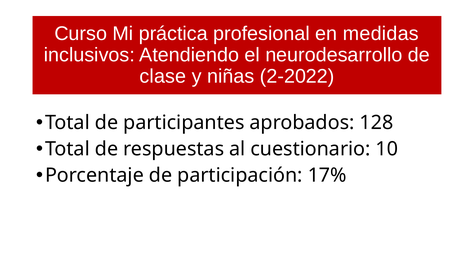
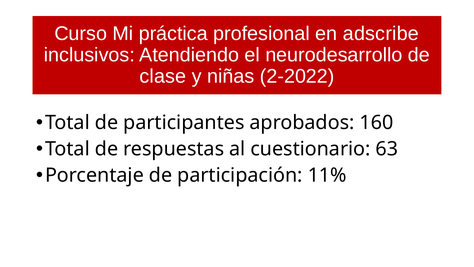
medidas: medidas -> adscribe
128: 128 -> 160
10: 10 -> 63
17%: 17% -> 11%
